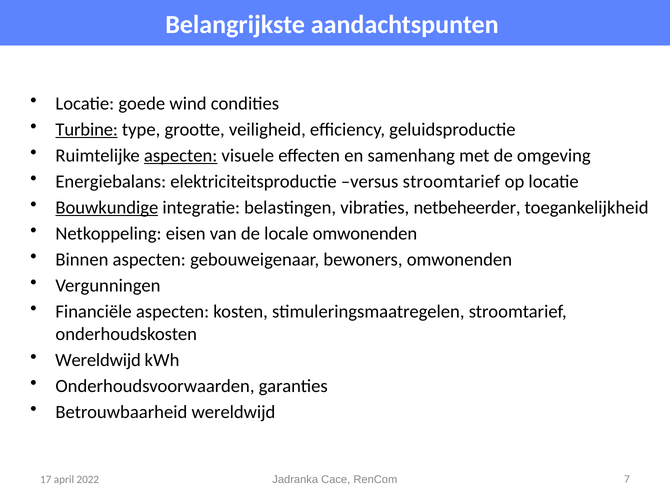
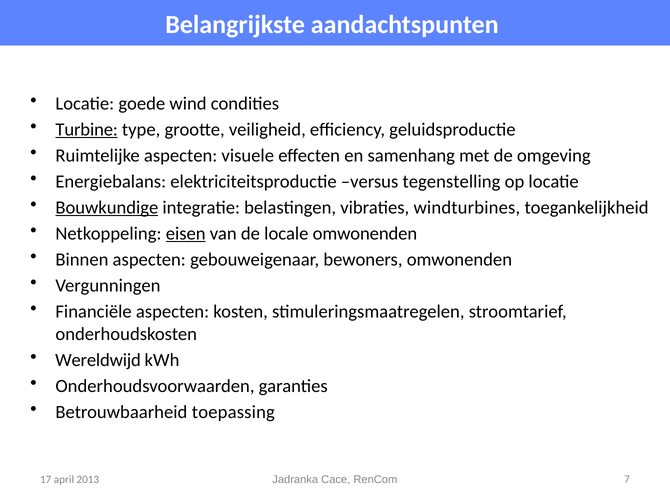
aspecten at (181, 156) underline: present -> none
versus stroomtarief: stroomtarief -> tegenstelling
netbeheerder: netbeheerder -> windturbines
eisen underline: none -> present
Betrouwbaarheid wereldwijd: wereldwijd -> toepassing
2022: 2022 -> 2013
